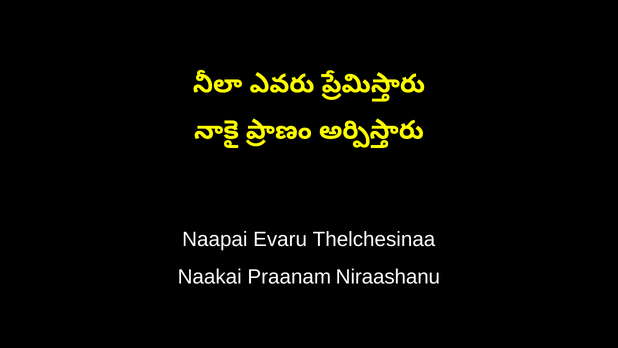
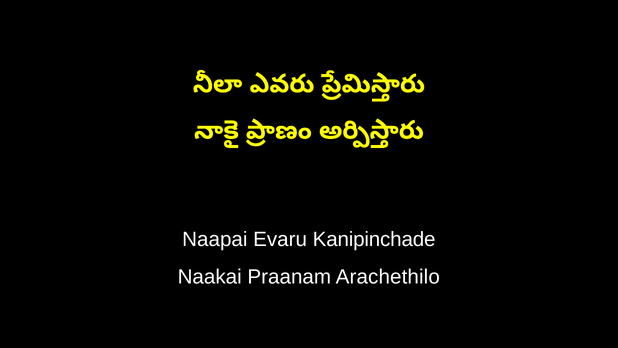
Thelchesinaa: Thelchesinaa -> Kanipinchade
Niraashanu: Niraashanu -> Arachethilo
